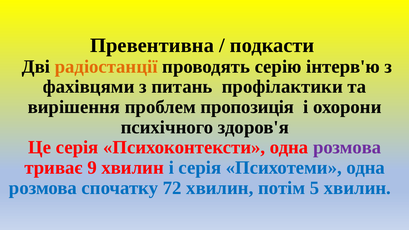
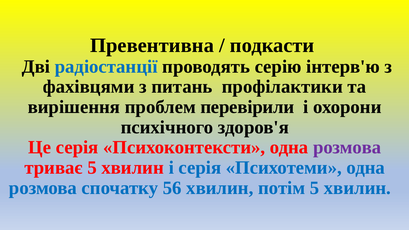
радіостанції colour: orange -> blue
пропозиція: пропозиція -> перевірили
триває 9: 9 -> 5
72: 72 -> 56
